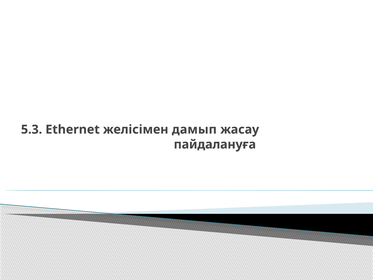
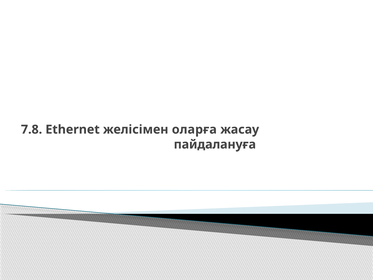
5.3: 5.3 -> 7.8
дамып: дамып -> оларға
